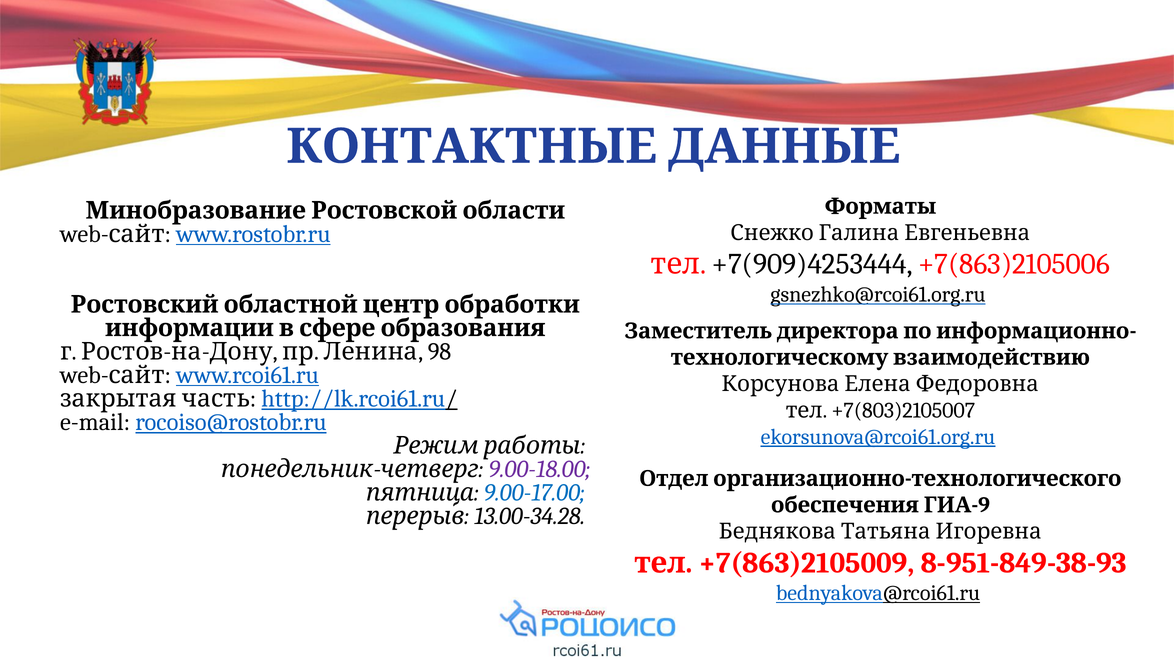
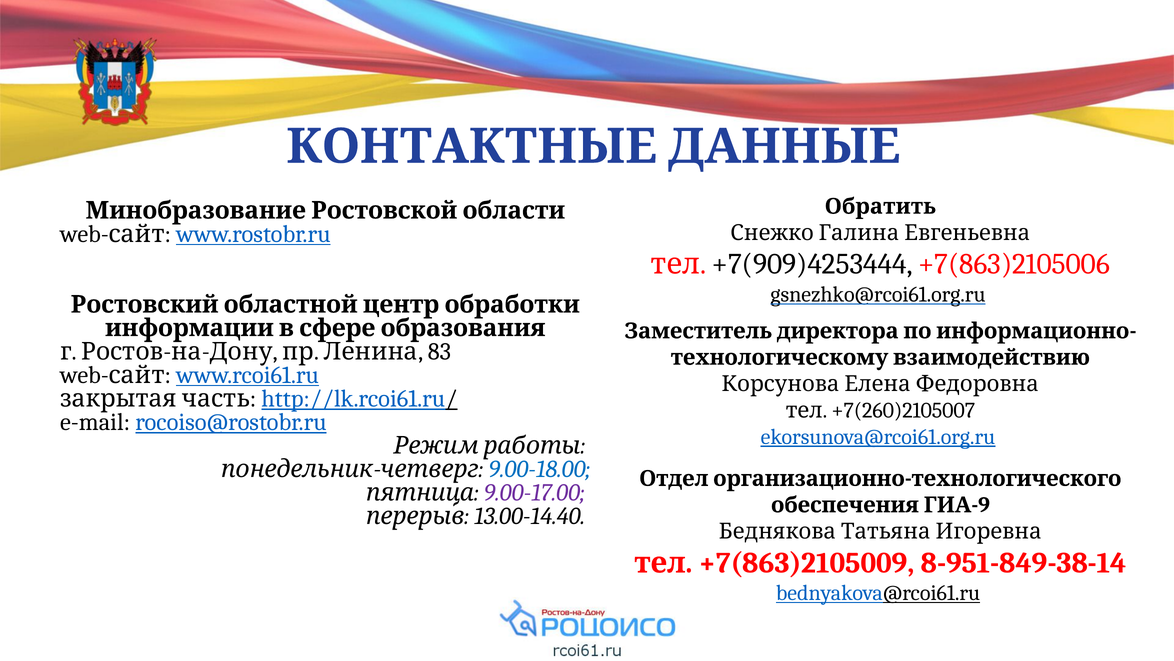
Форматы: Форматы -> Обратить
98: 98 -> 83
+7(803)2105007: +7(803)2105007 -> +7(260)2105007
9.00-18.00 colour: purple -> blue
9.00-17.00 colour: blue -> purple
13.00-34.28: 13.00-34.28 -> 13.00-14.40
8-951-849-38-93: 8-951-849-38-93 -> 8-951-849-38-14
